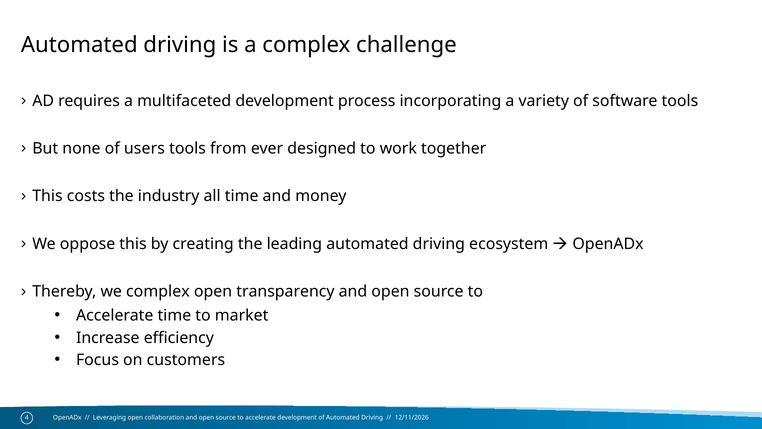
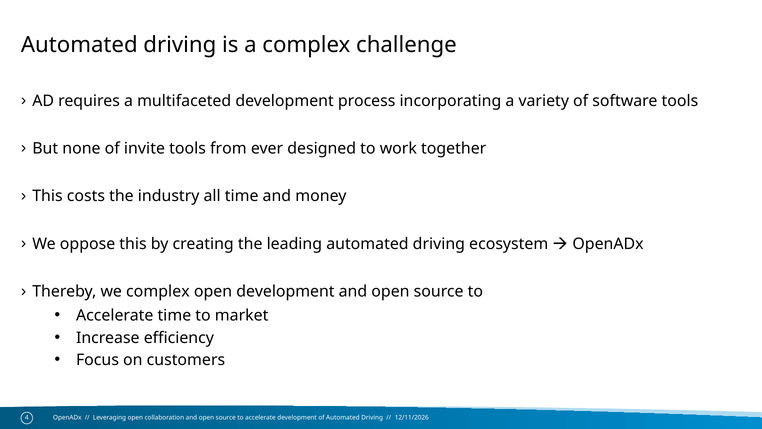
users: users -> invite
open transparency: transparency -> development
